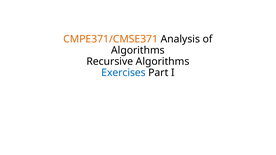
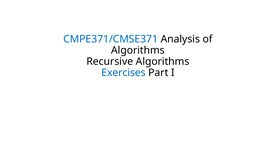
CMPE371/CMSE371 colour: orange -> blue
